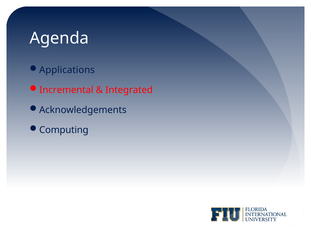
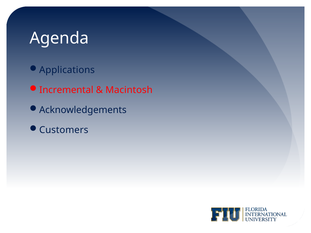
Integrated: Integrated -> Macintosh
Computing: Computing -> Customers
